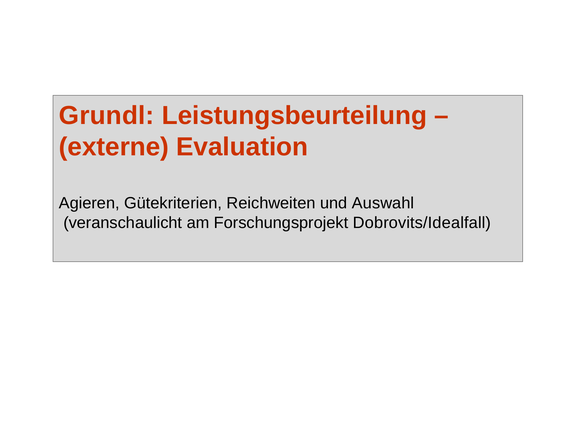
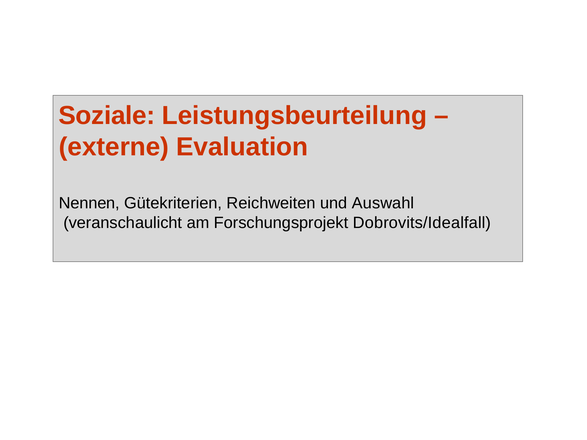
Grundl: Grundl -> Soziale
Agieren: Agieren -> Nennen
